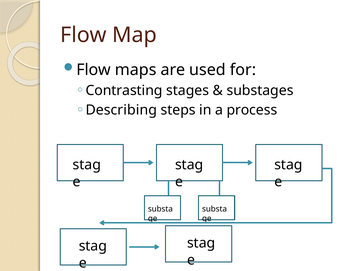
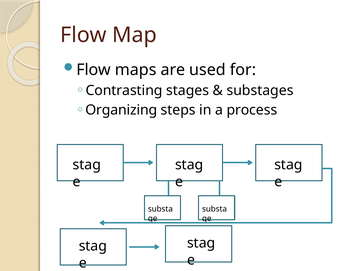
Describing: Describing -> Organizing
